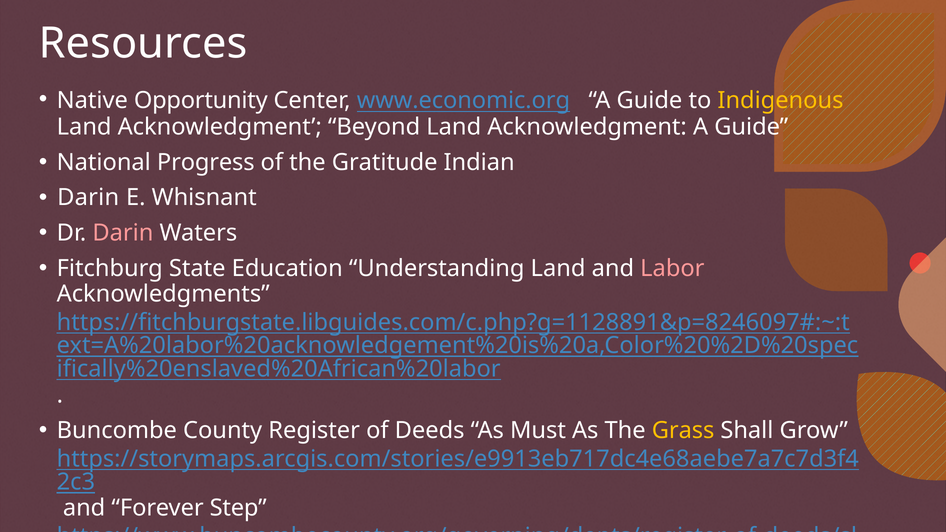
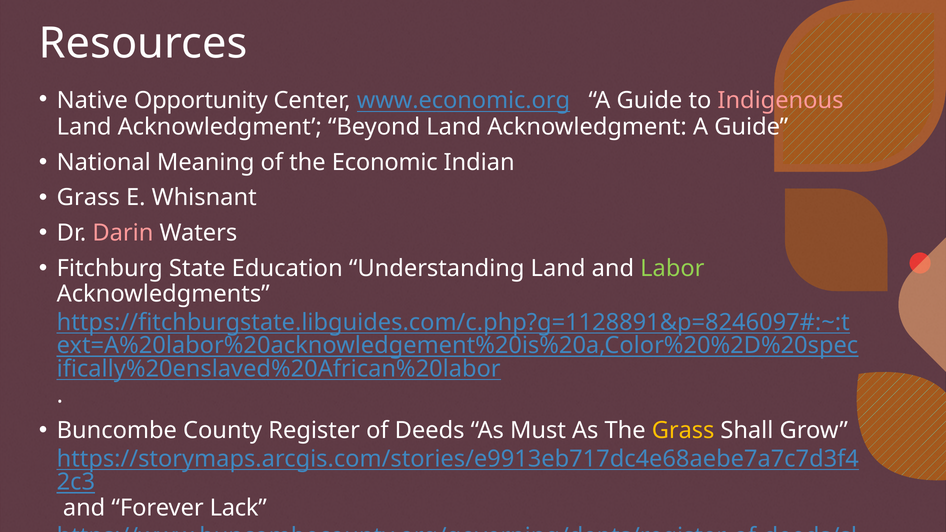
Indigenous colour: yellow -> pink
Progress: Progress -> Meaning
Gratitude: Gratitude -> Economic
Darin at (88, 198): Darin -> Grass
Labor colour: pink -> light green
Step: Step -> Lack
